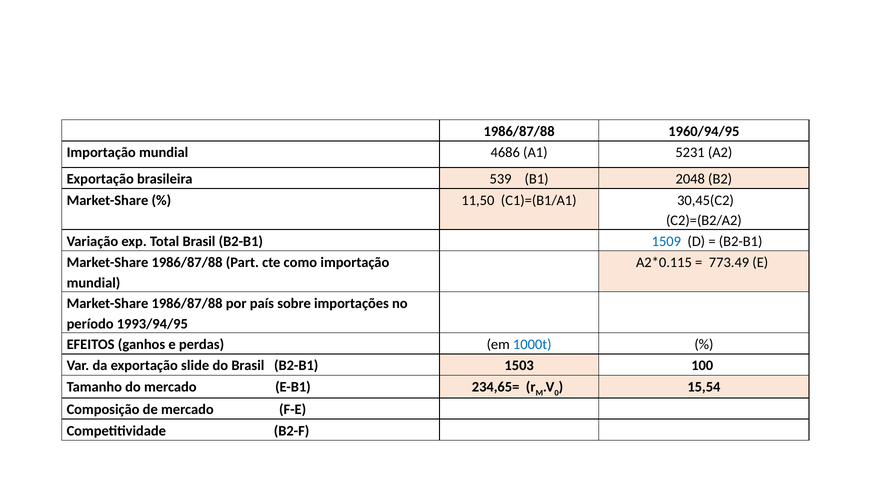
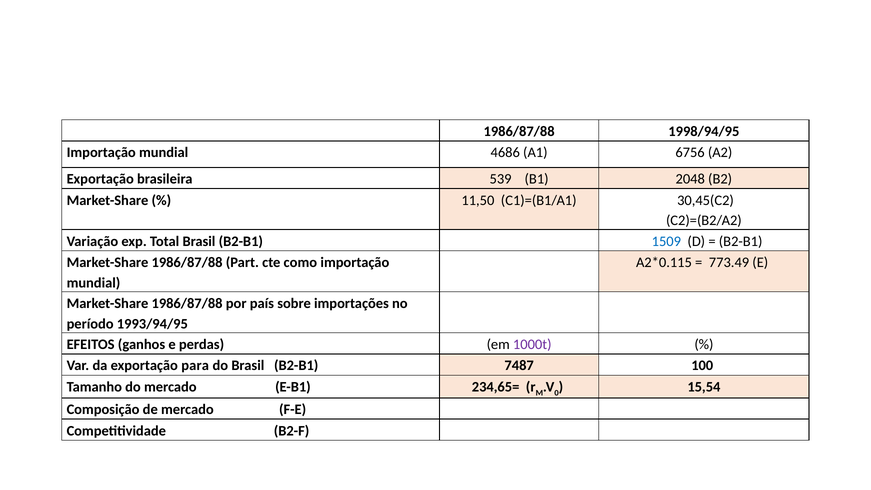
1960/94/95: 1960/94/95 -> 1998/94/95
5231: 5231 -> 6756
1000t colour: blue -> purple
exportação slide: slide -> para
1503: 1503 -> 7487
